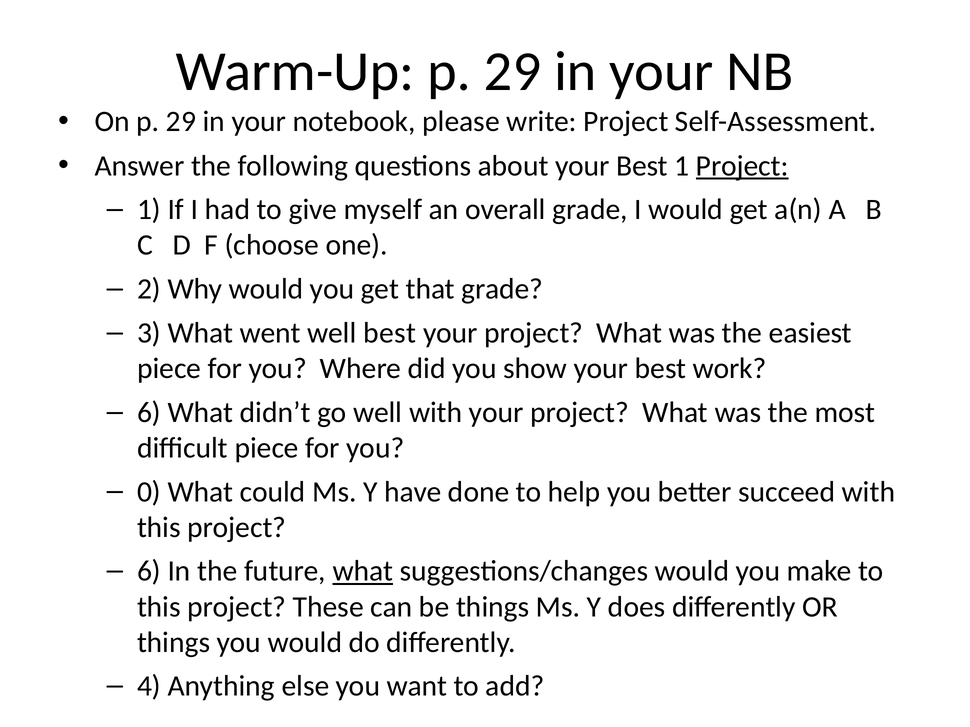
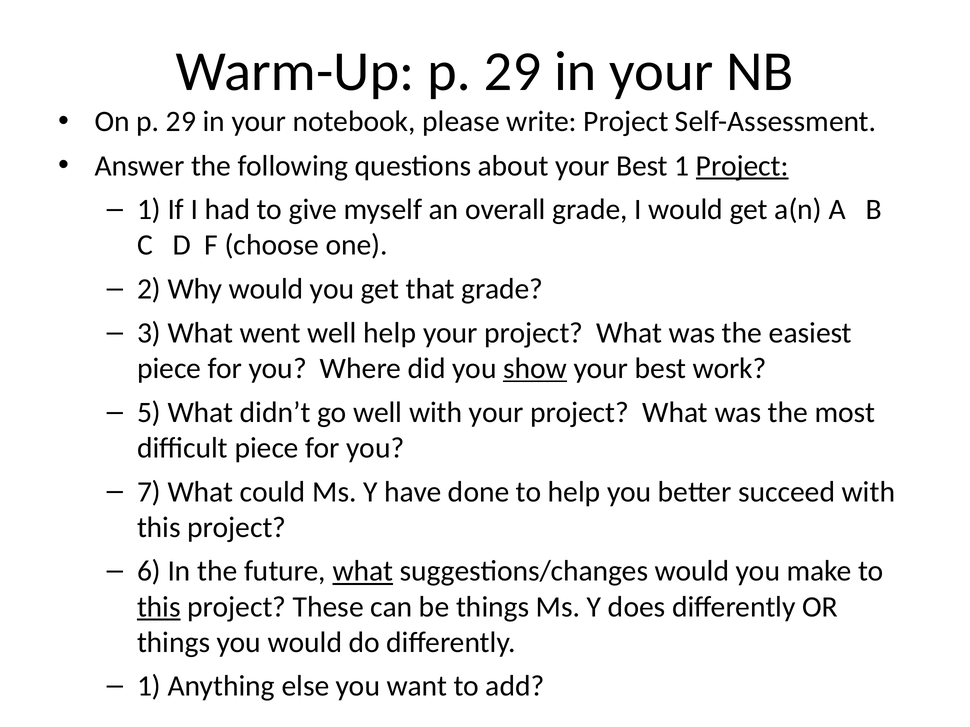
well best: best -> help
show underline: none -> present
6 at (149, 413): 6 -> 5
0: 0 -> 7
this at (159, 607) underline: none -> present
4 at (149, 687): 4 -> 1
